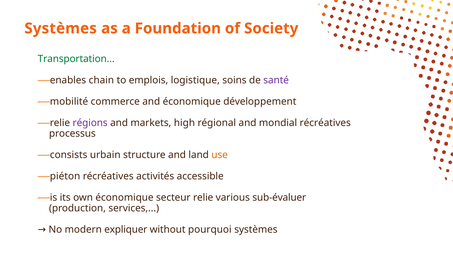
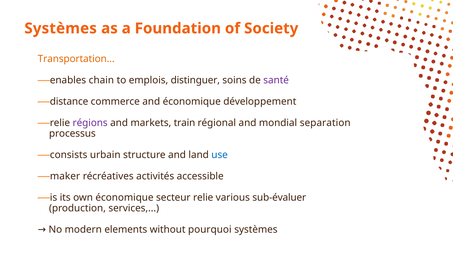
Transportation colour: green -> orange
logistique: logistique -> distinguer
mobilité: mobilité -> distance
high: high -> train
mondial récréatives: récréatives -> separation
use colour: orange -> blue
piéton: piéton -> maker
expliquer: expliquer -> elements
